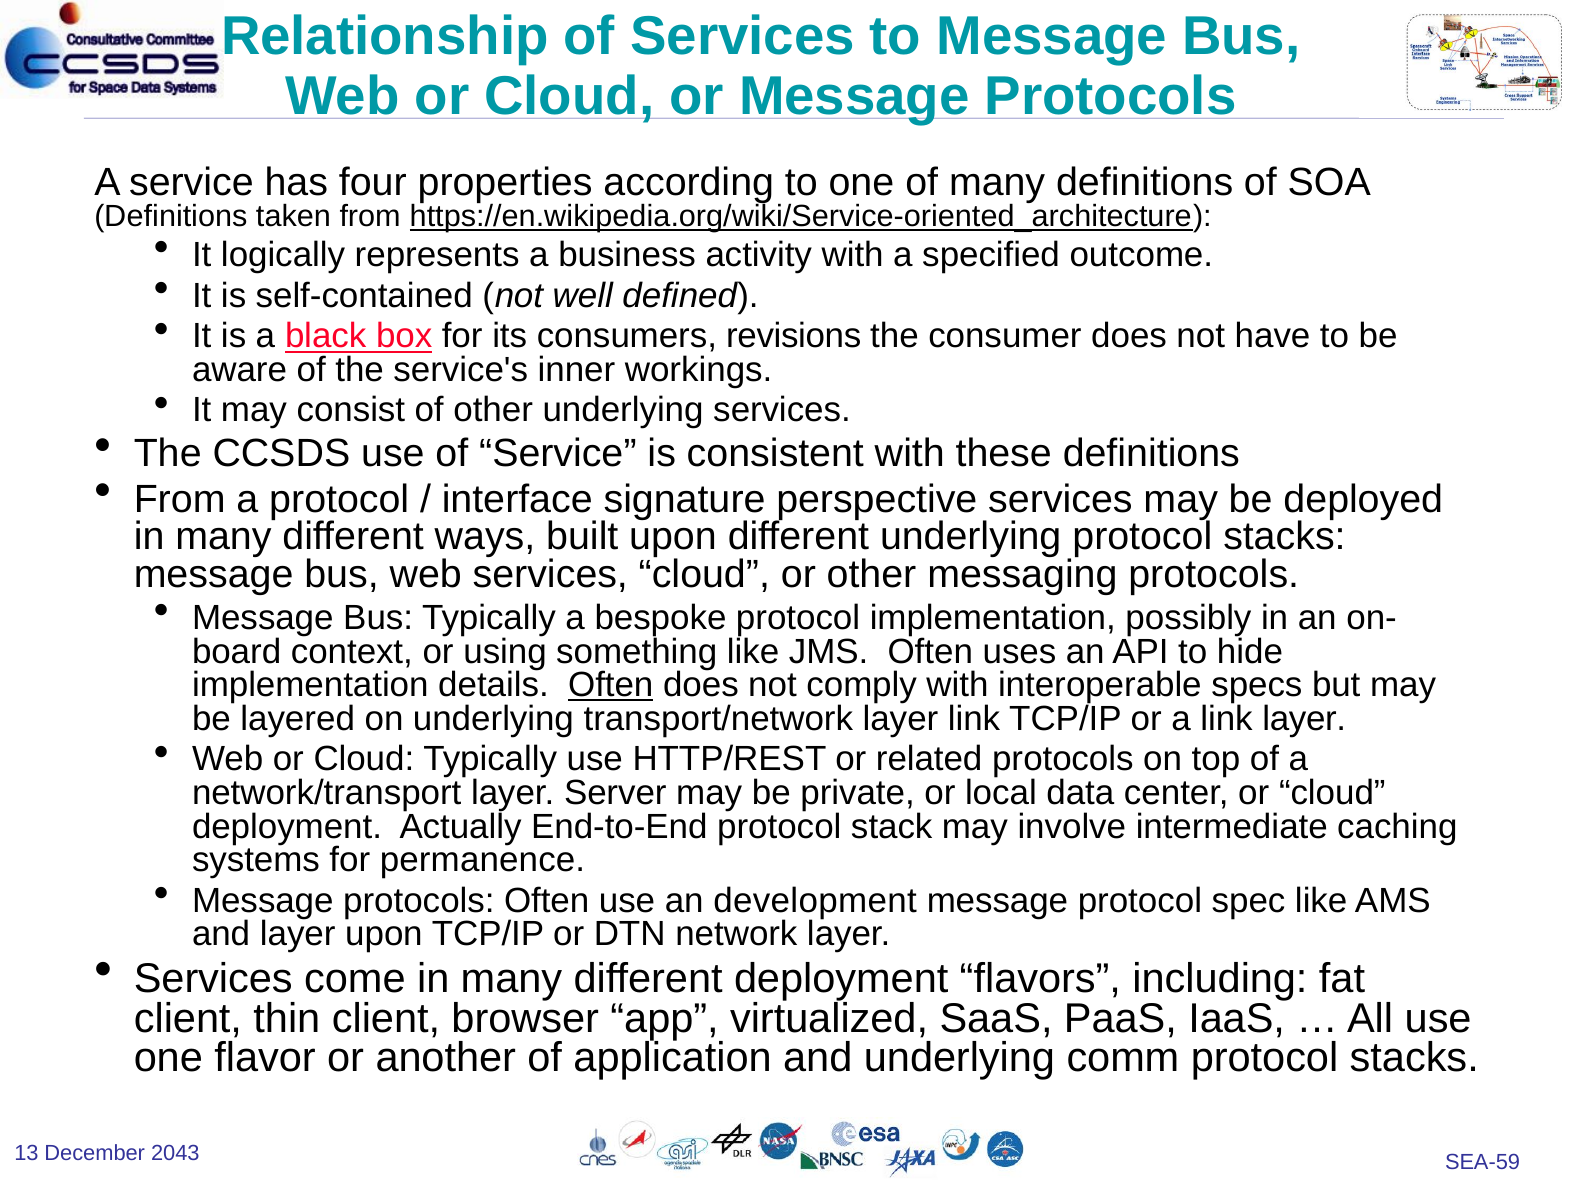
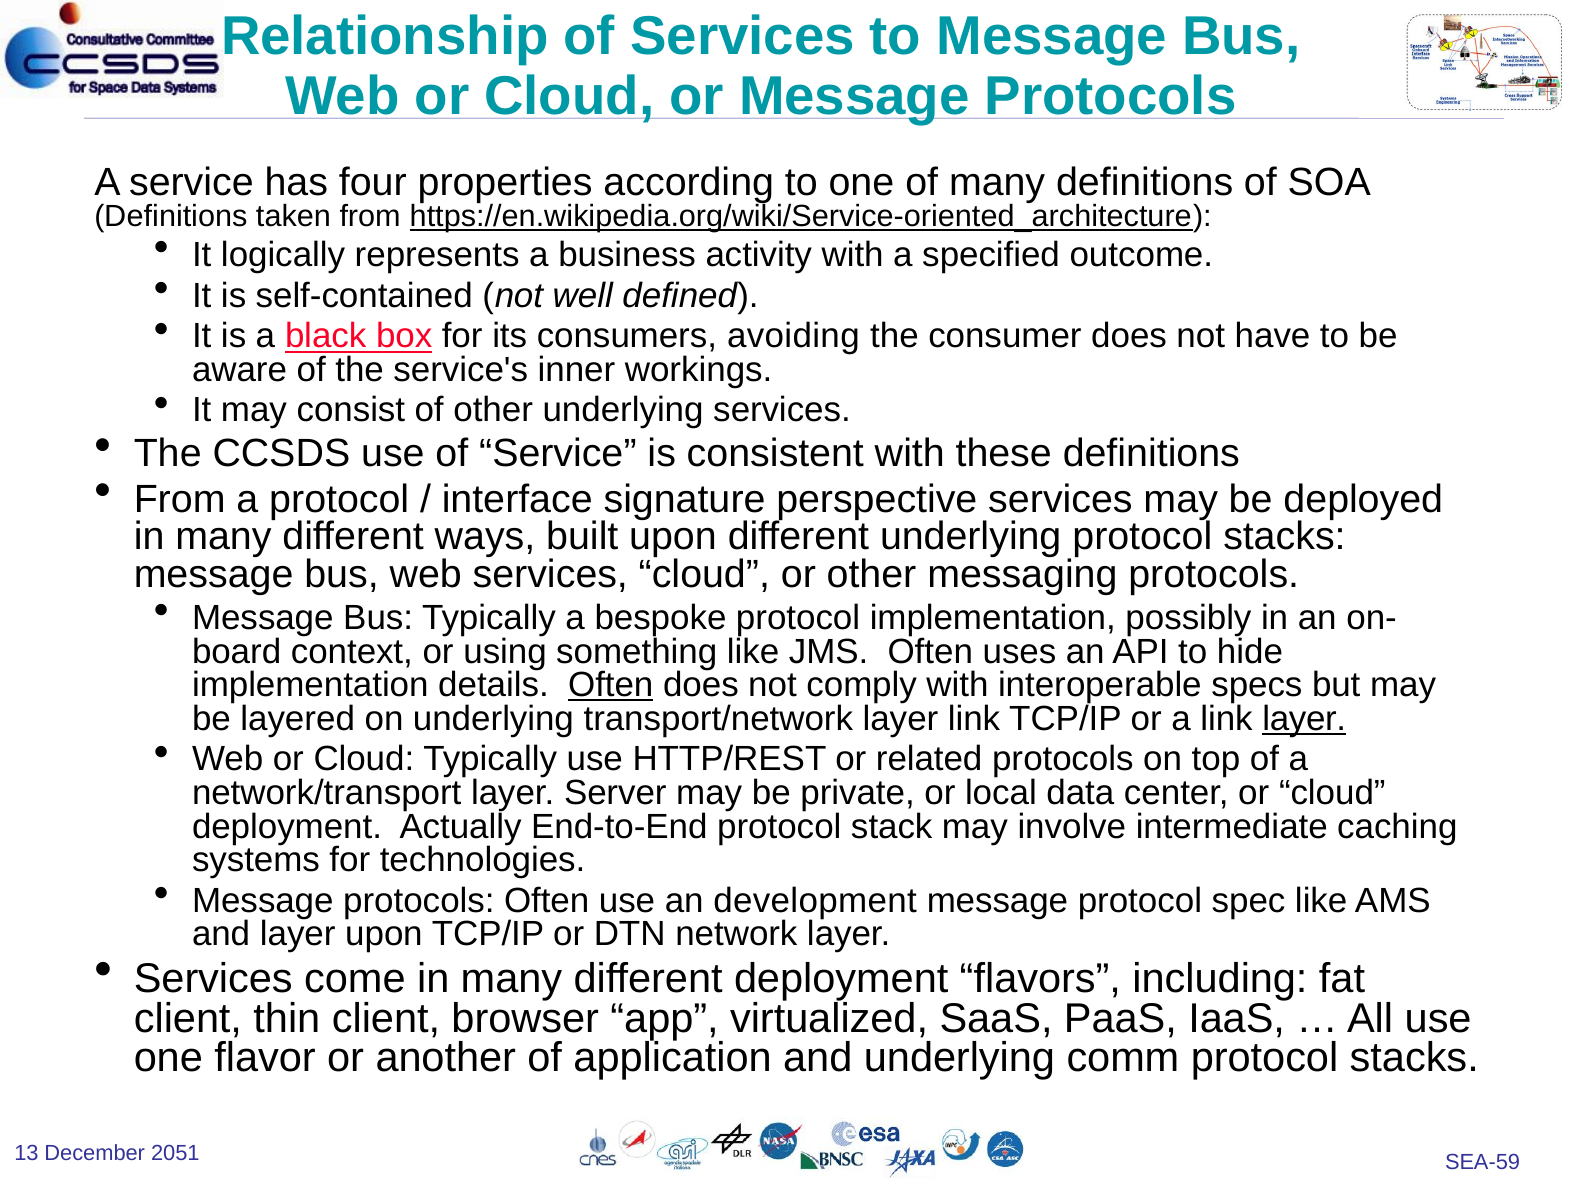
revisions: revisions -> avoiding
layer at (1304, 719) underline: none -> present
permanence: permanence -> technologies
2043: 2043 -> 2051
